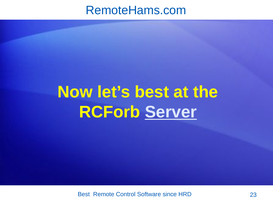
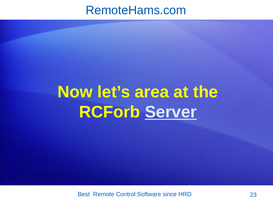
let’s best: best -> area
